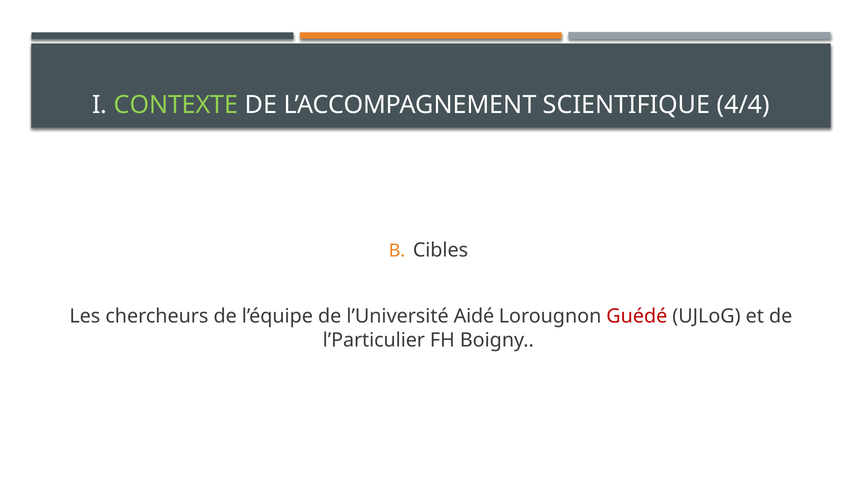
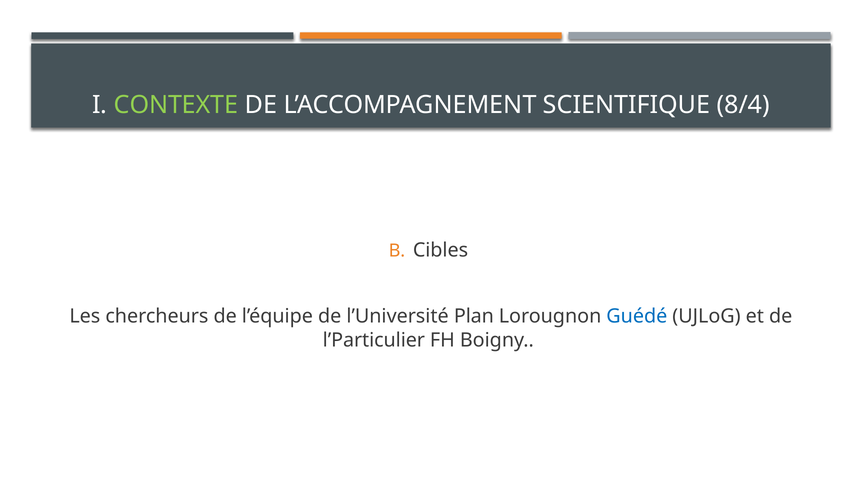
4/4: 4/4 -> 8/4
Aidé: Aidé -> Plan
Guédé colour: red -> blue
